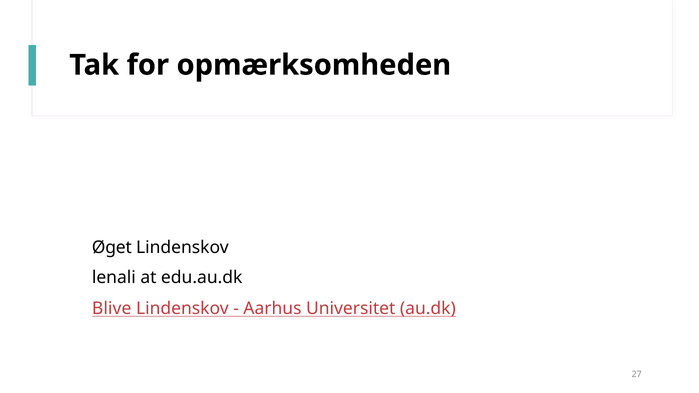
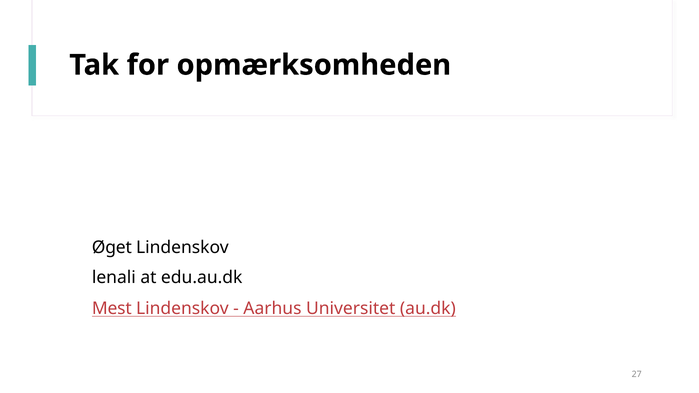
Blive: Blive -> Mest
